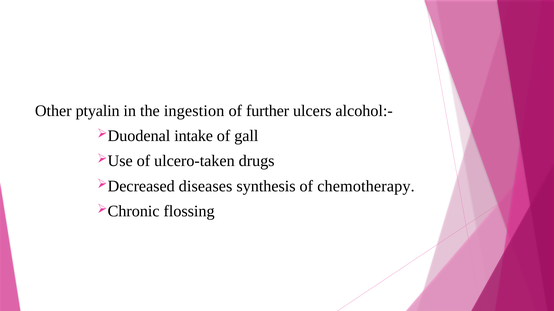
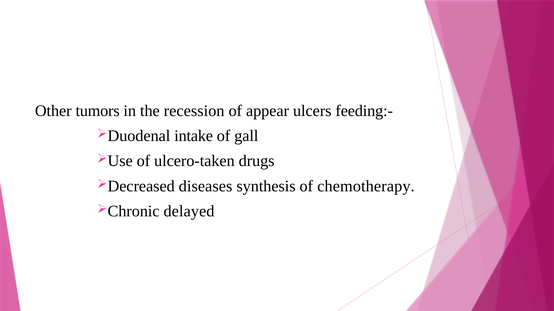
ptyalin: ptyalin -> tumors
ingestion: ingestion -> recession
further: further -> appear
alcohol:-: alcohol:- -> feeding:-
flossing: flossing -> delayed
